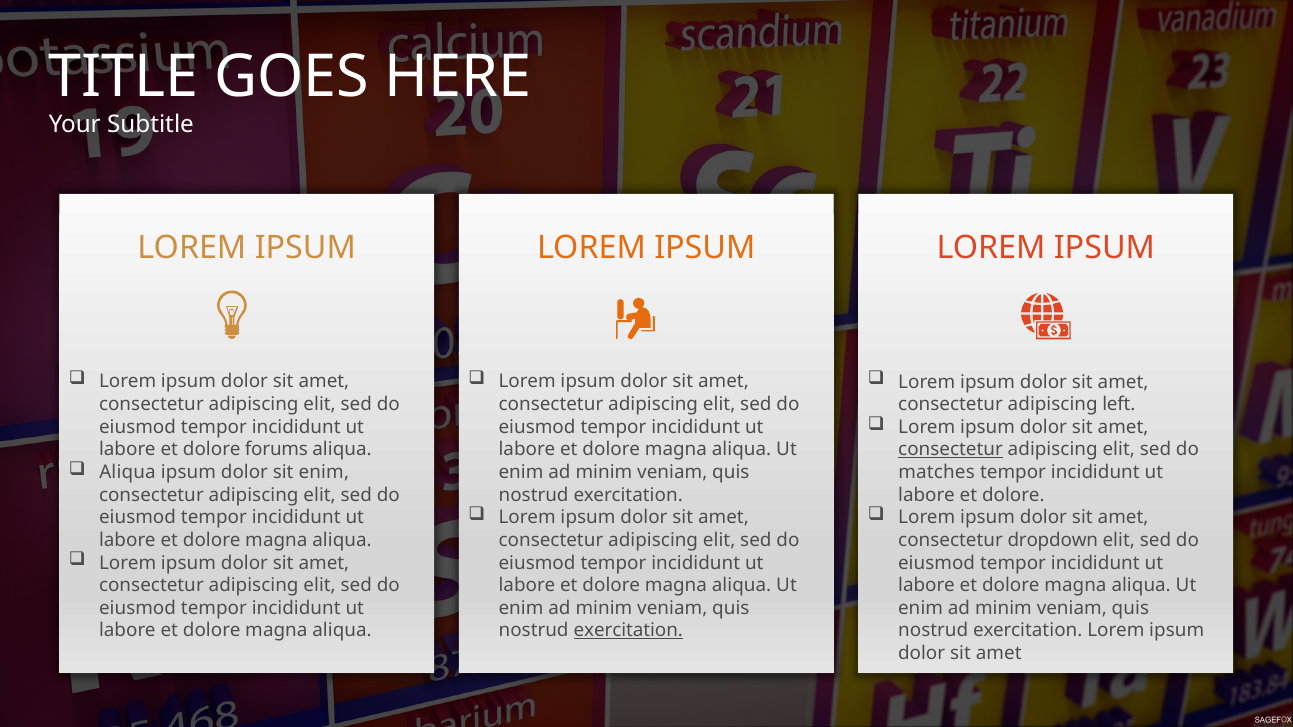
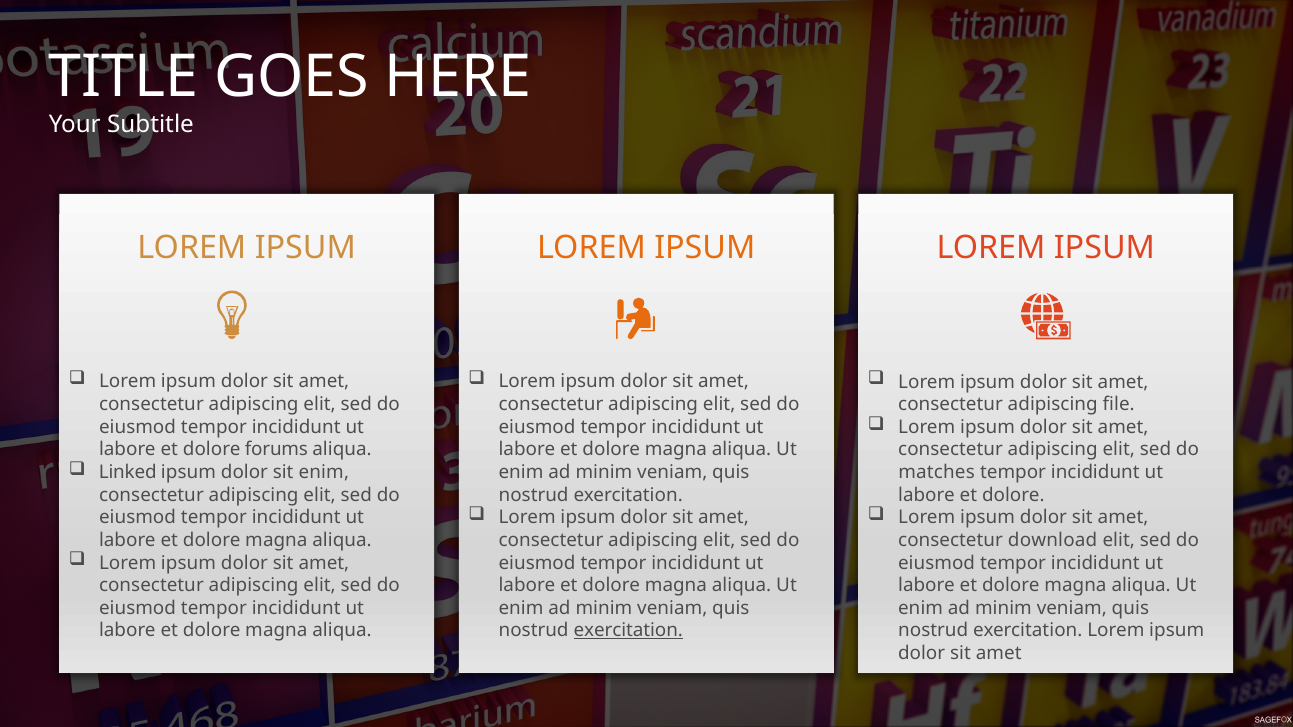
left: left -> file
consectetur at (951, 450) underline: present -> none
Aliqua at (128, 472): Aliqua -> Linked
dropdown: dropdown -> download
